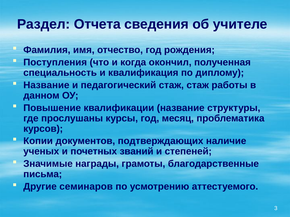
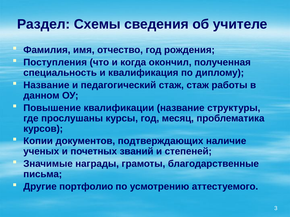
Отчета: Отчета -> Схемы
семинаров: семинаров -> портфолио
